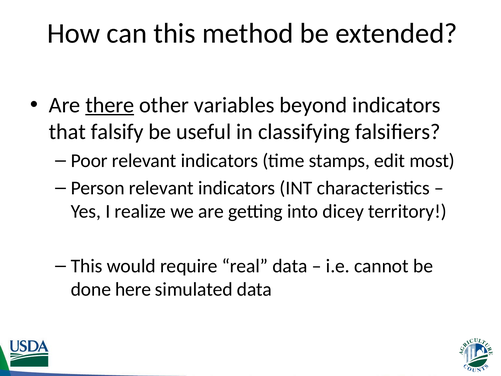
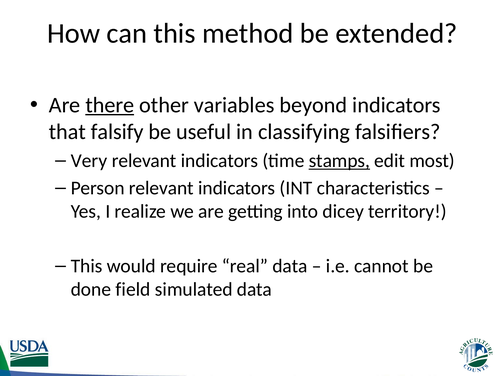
Poor: Poor -> Very
stamps underline: none -> present
here: here -> field
